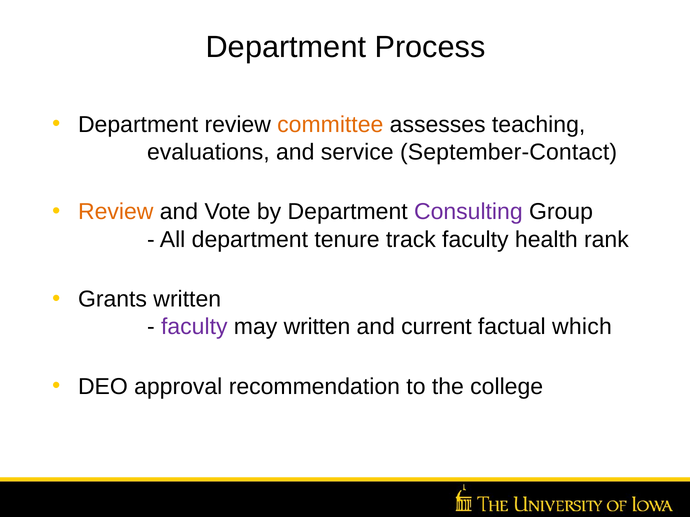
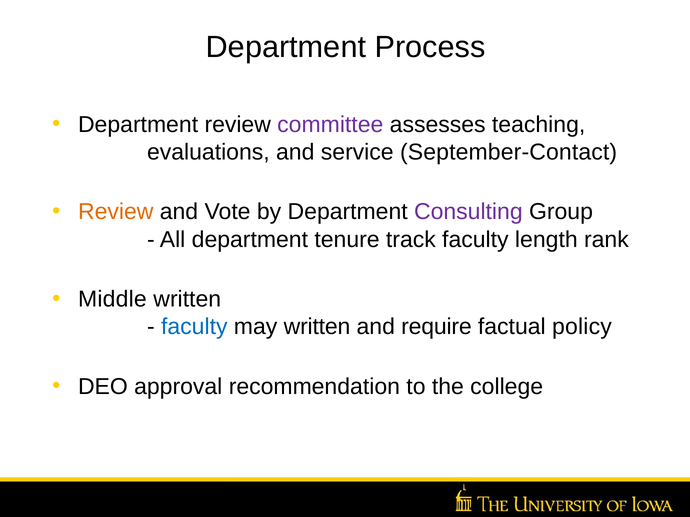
committee colour: orange -> purple
health: health -> length
Grants: Grants -> Middle
faculty at (194, 327) colour: purple -> blue
current: current -> require
which: which -> policy
